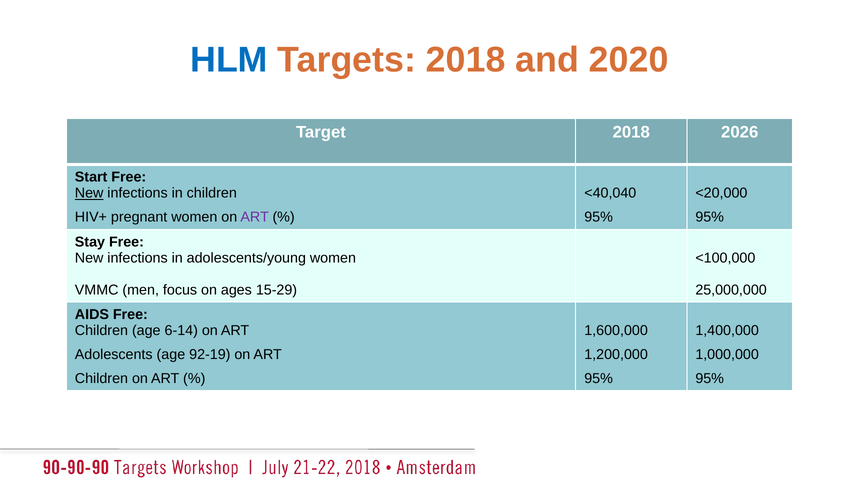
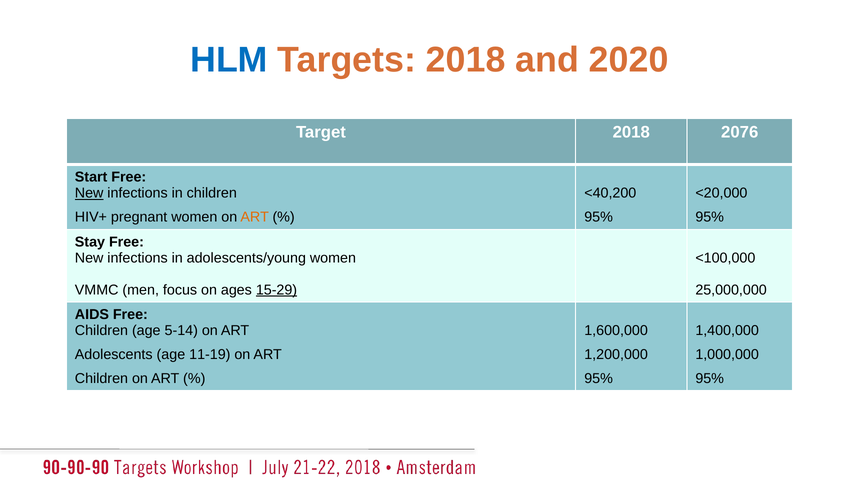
2026: 2026 -> 2076
<40,040: <40,040 -> <40,200
ART at (255, 217) colour: purple -> orange
15-29 underline: none -> present
6-14: 6-14 -> 5-14
92-19: 92-19 -> 11-19
